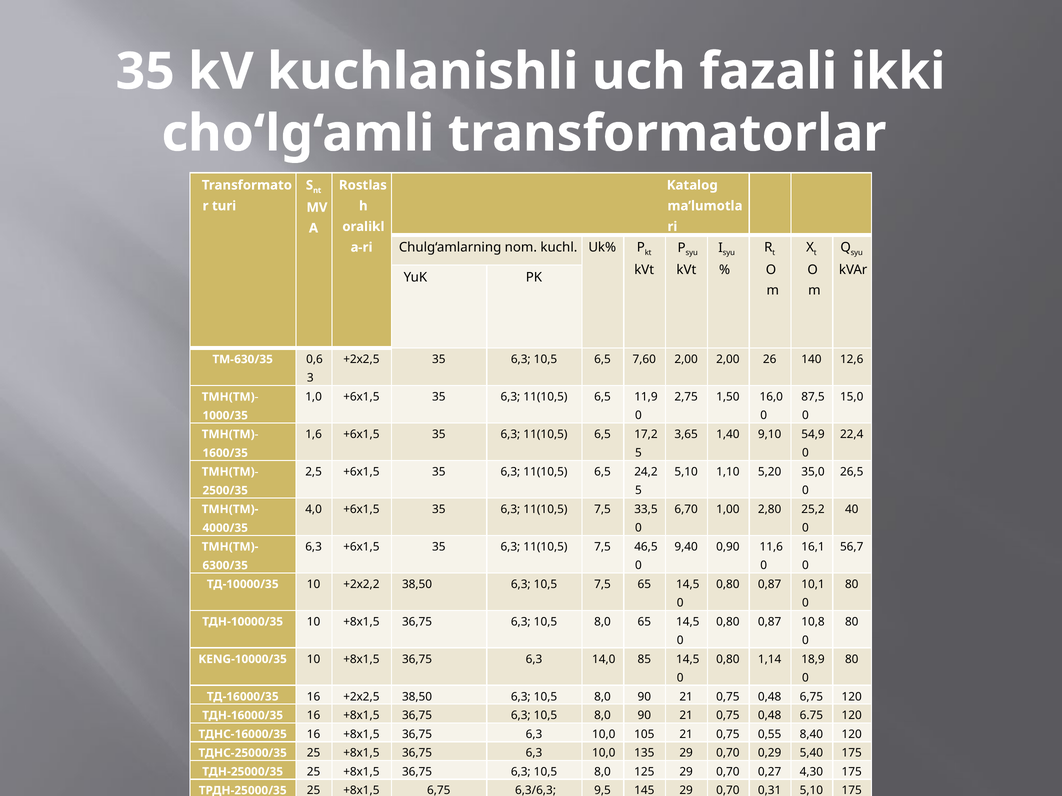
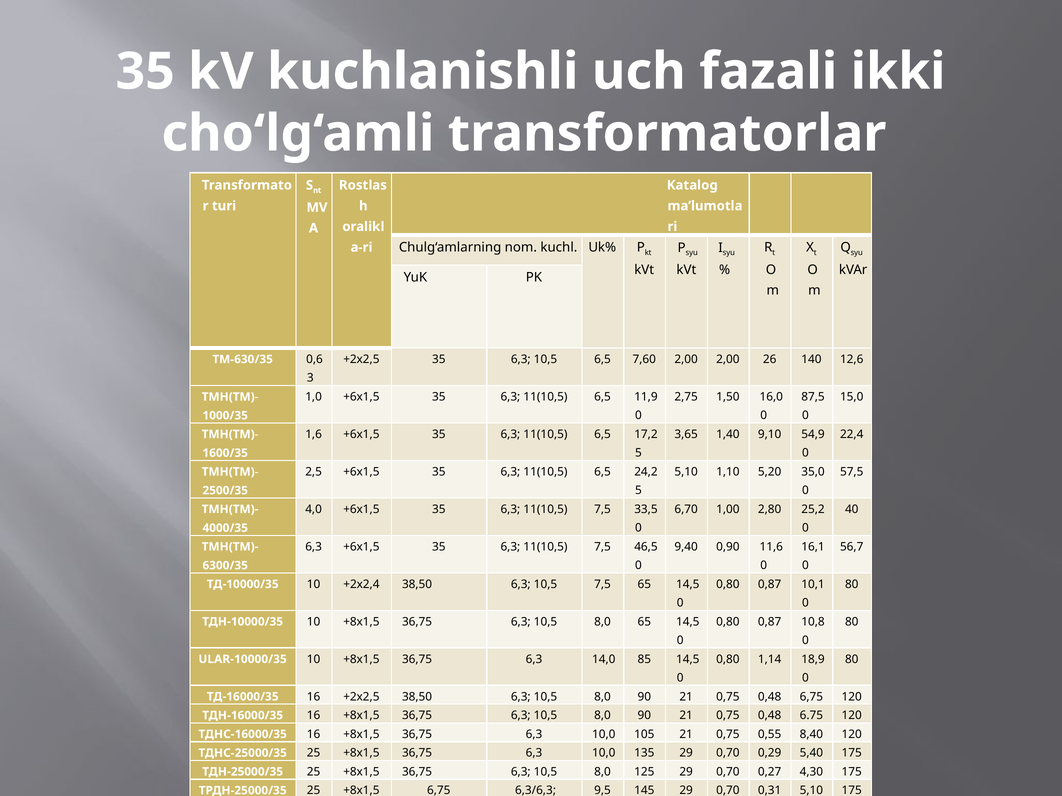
26,5: 26,5 -> 57,5
+2х2,2: +2х2,2 -> +2х2,4
KENG-10000/35: KENG-10000/35 -> ULAR-10000/35
